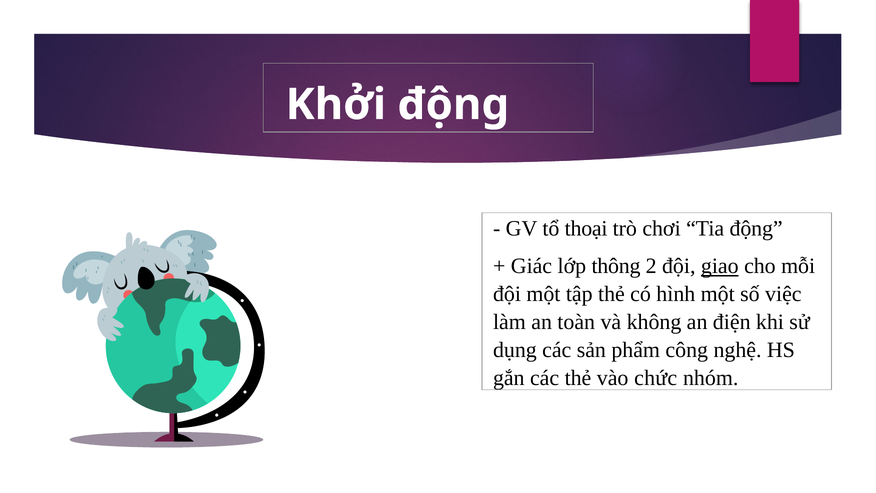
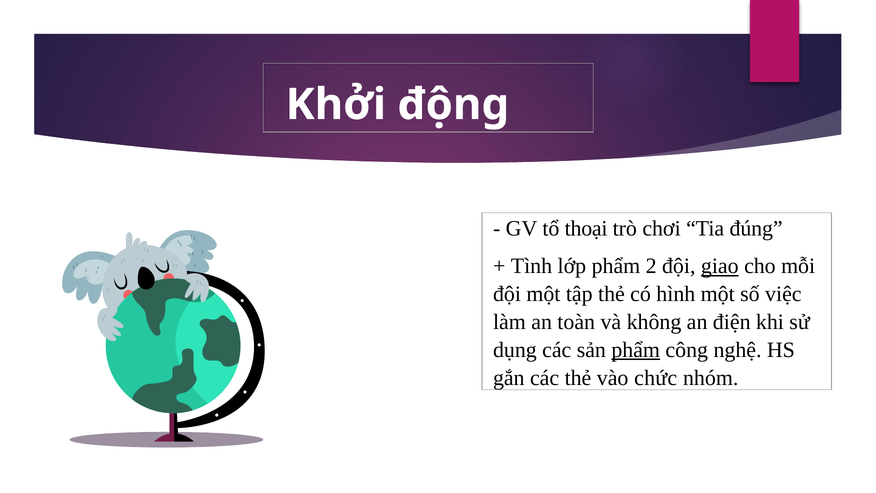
Tia động: động -> đúng
Giác: Giác -> Tình
lớp thông: thông -> phẩm
phẩm at (636, 350) underline: none -> present
